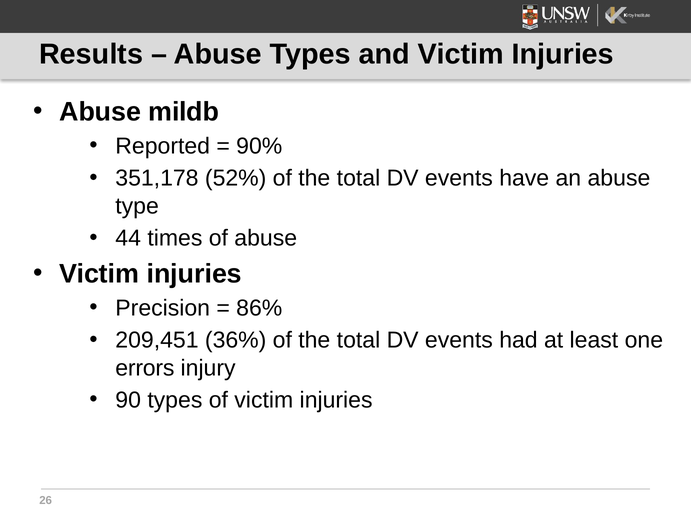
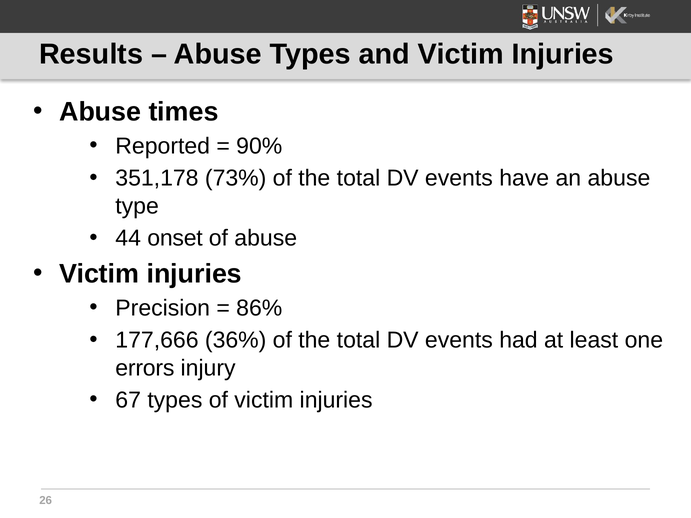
mildb: mildb -> times
52%: 52% -> 73%
times: times -> onset
209,451: 209,451 -> 177,666
90: 90 -> 67
